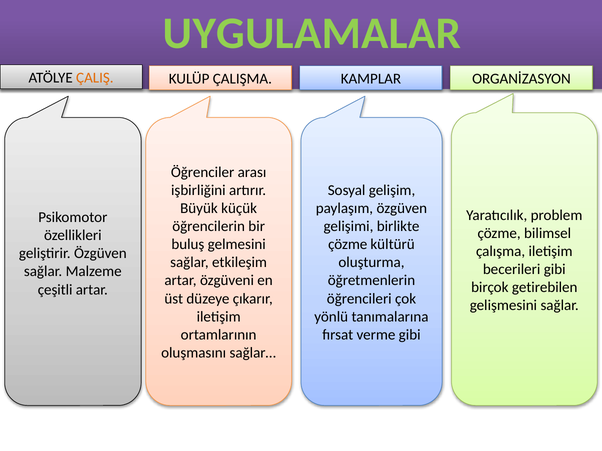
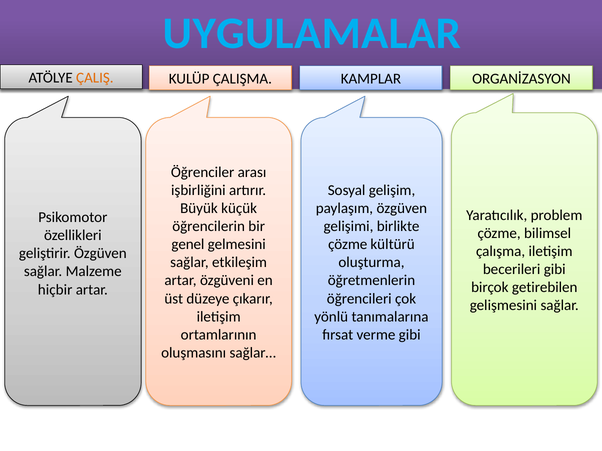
UYGULAMALAR colour: light green -> light blue
buluş: buluş -> genel
çeşitli: çeşitli -> hiçbir
